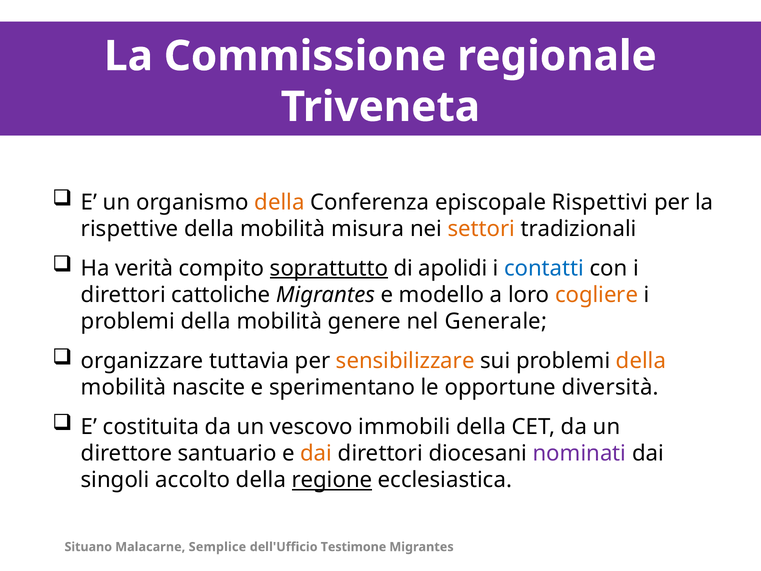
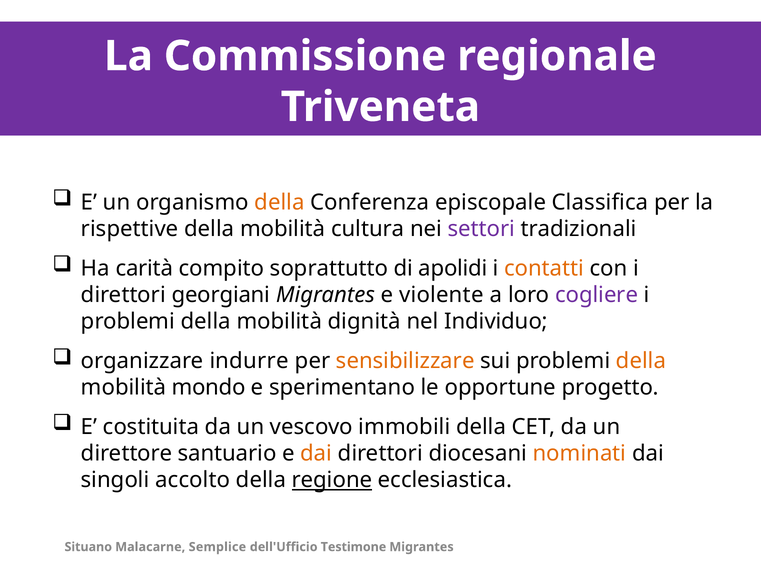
Rispettivi: Rispettivi -> Classifica
misura: misura -> cultura
settori colour: orange -> purple
verità: verità -> carità
soprattutto underline: present -> none
contatti colour: blue -> orange
cattoliche: cattoliche -> georgiani
modello: modello -> violente
cogliere colour: orange -> purple
genere: genere -> dignità
Generale: Generale -> Individuo
tuttavia: tuttavia -> indurre
nascite: nascite -> mondo
diversità: diversità -> progetto
nominati colour: purple -> orange
